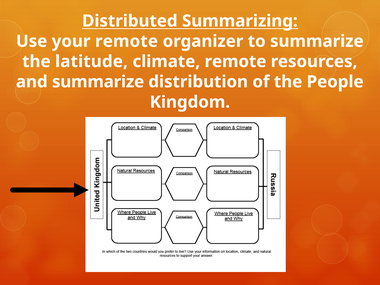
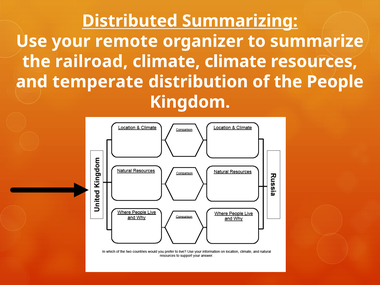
latitude: latitude -> railroad
climate remote: remote -> climate
and summarize: summarize -> temperate
